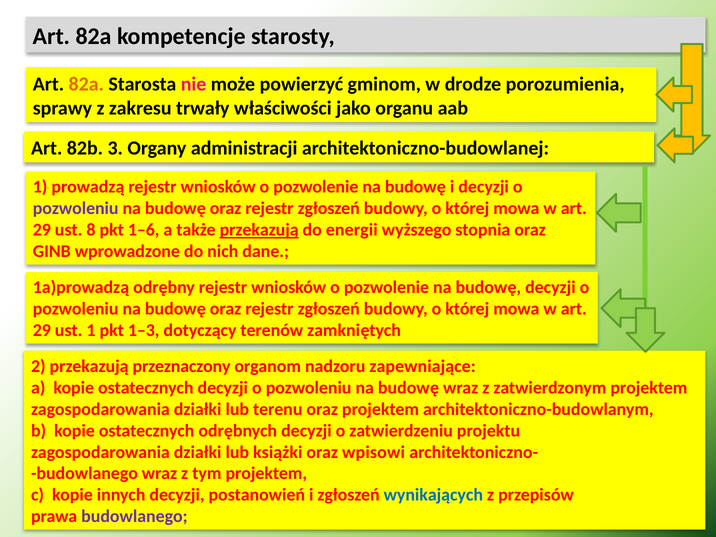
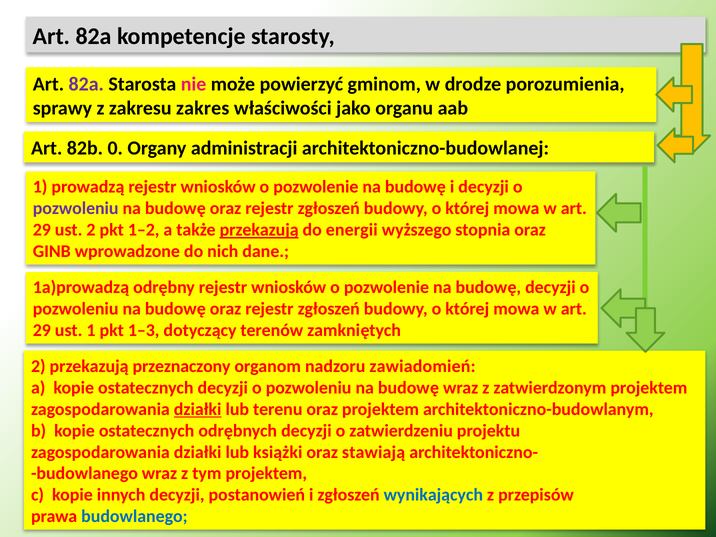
82a at (86, 84) colour: orange -> purple
trwały: trwały -> zakres
3: 3 -> 0
ust 8: 8 -> 2
1–6: 1–6 -> 1–2
zapewniające: zapewniające -> zawiadomień
działki at (198, 409) underline: none -> present
wpisowi: wpisowi -> stawiają
budowlanego at (134, 517) colour: purple -> blue
